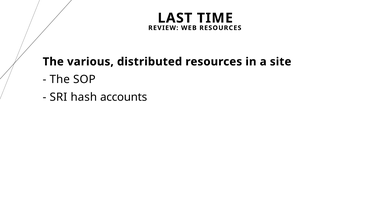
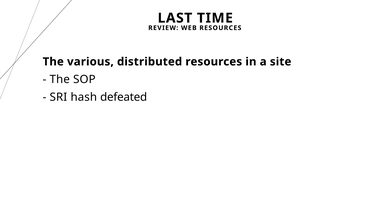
accounts: accounts -> defeated
